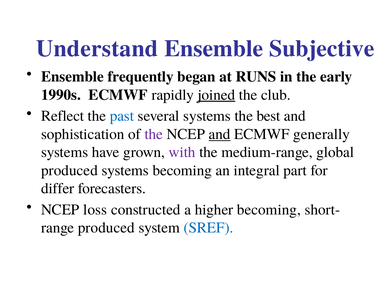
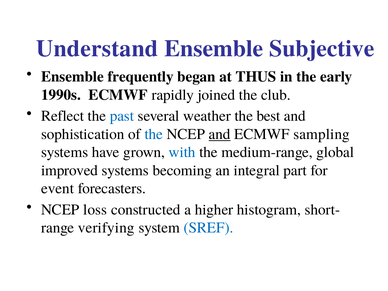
RUNS: RUNS -> THUS
joined underline: present -> none
several systems: systems -> weather
the at (154, 134) colour: purple -> blue
generally: generally -> sampling
with colour: purple -> blue
produced at (69, 170): produced -> improved
differ: differ -> event
higher becoming: becoming -> histogram
produced at (106, 228): produced -> verifying
